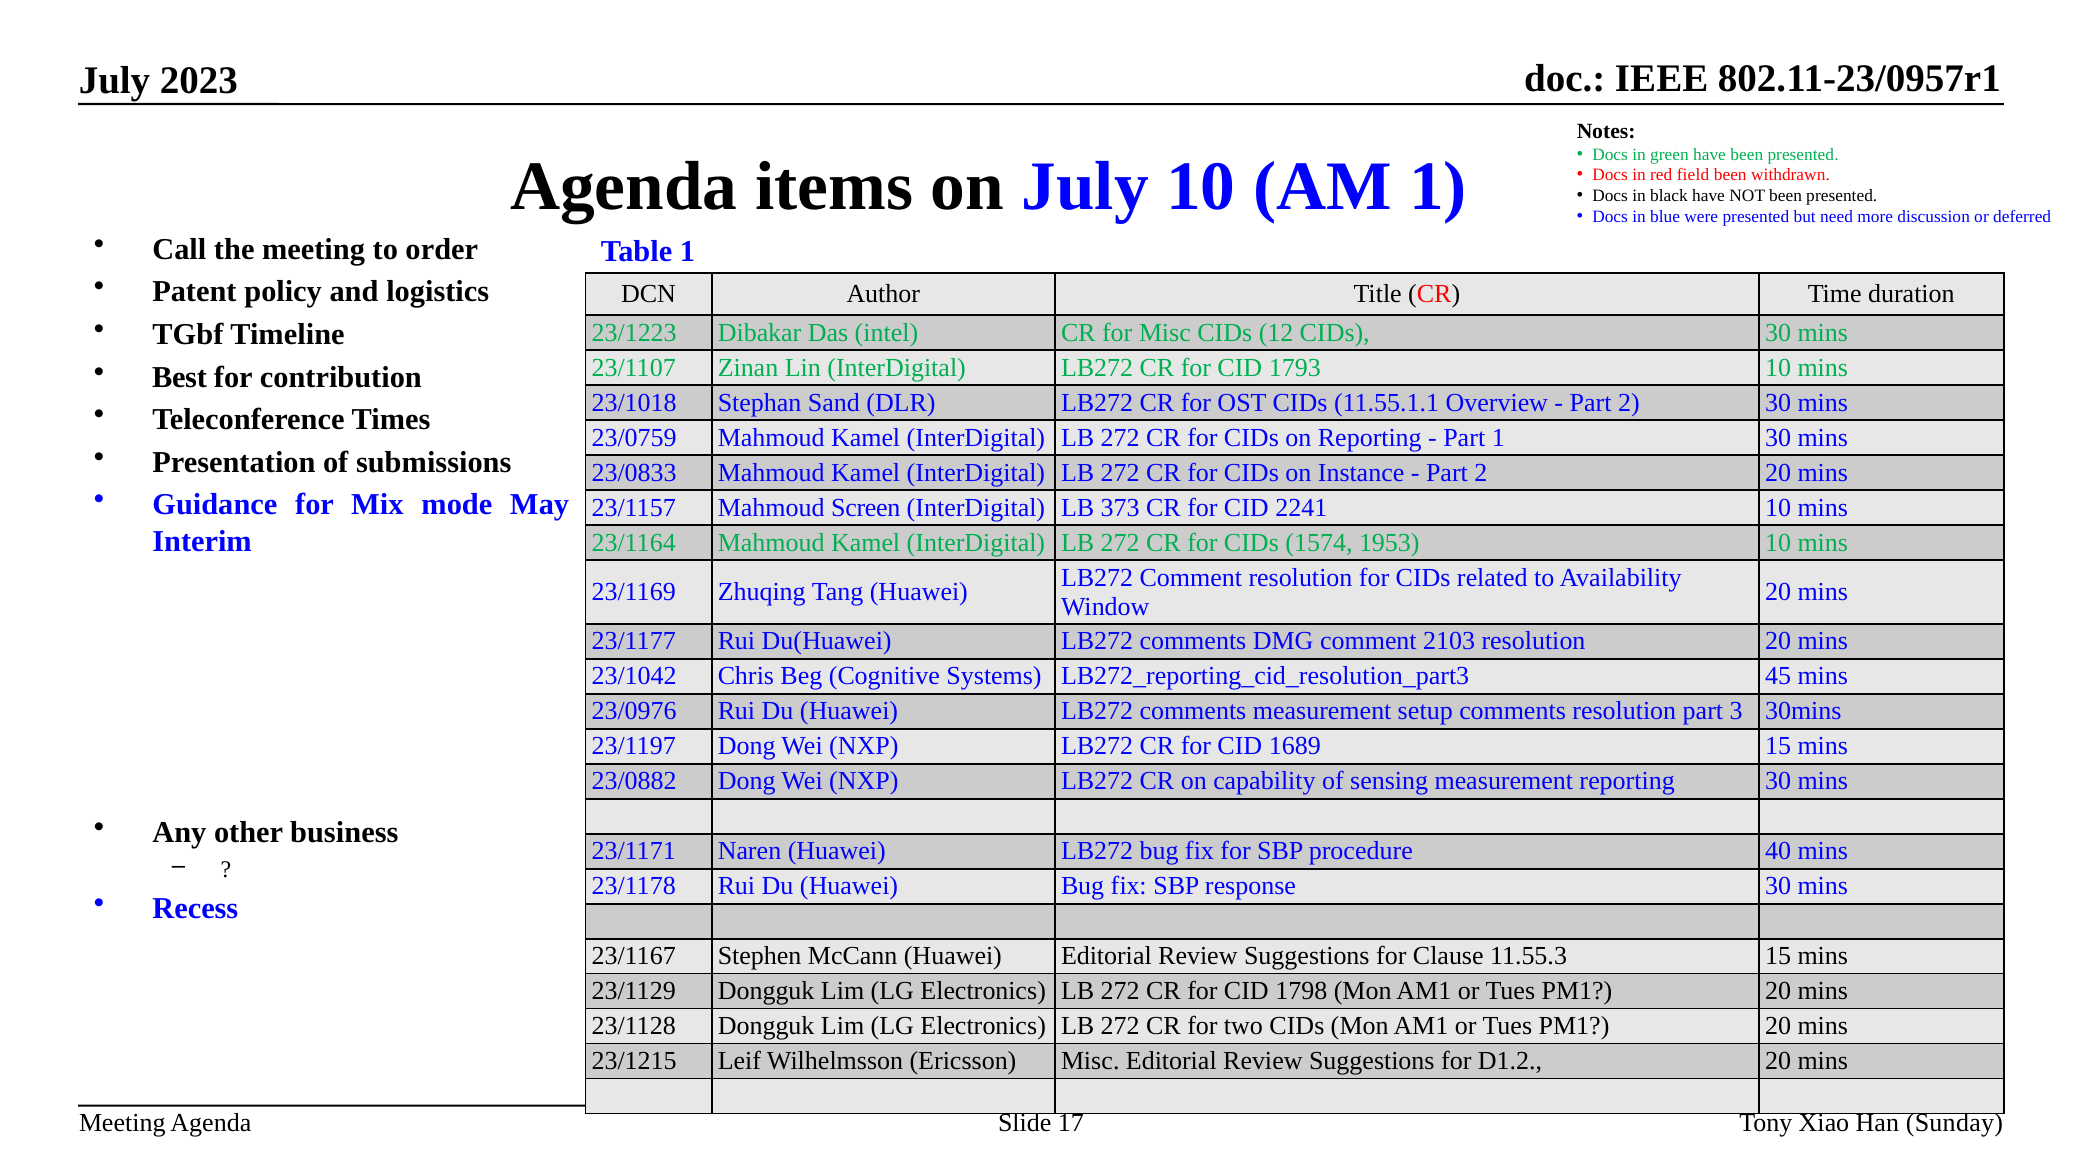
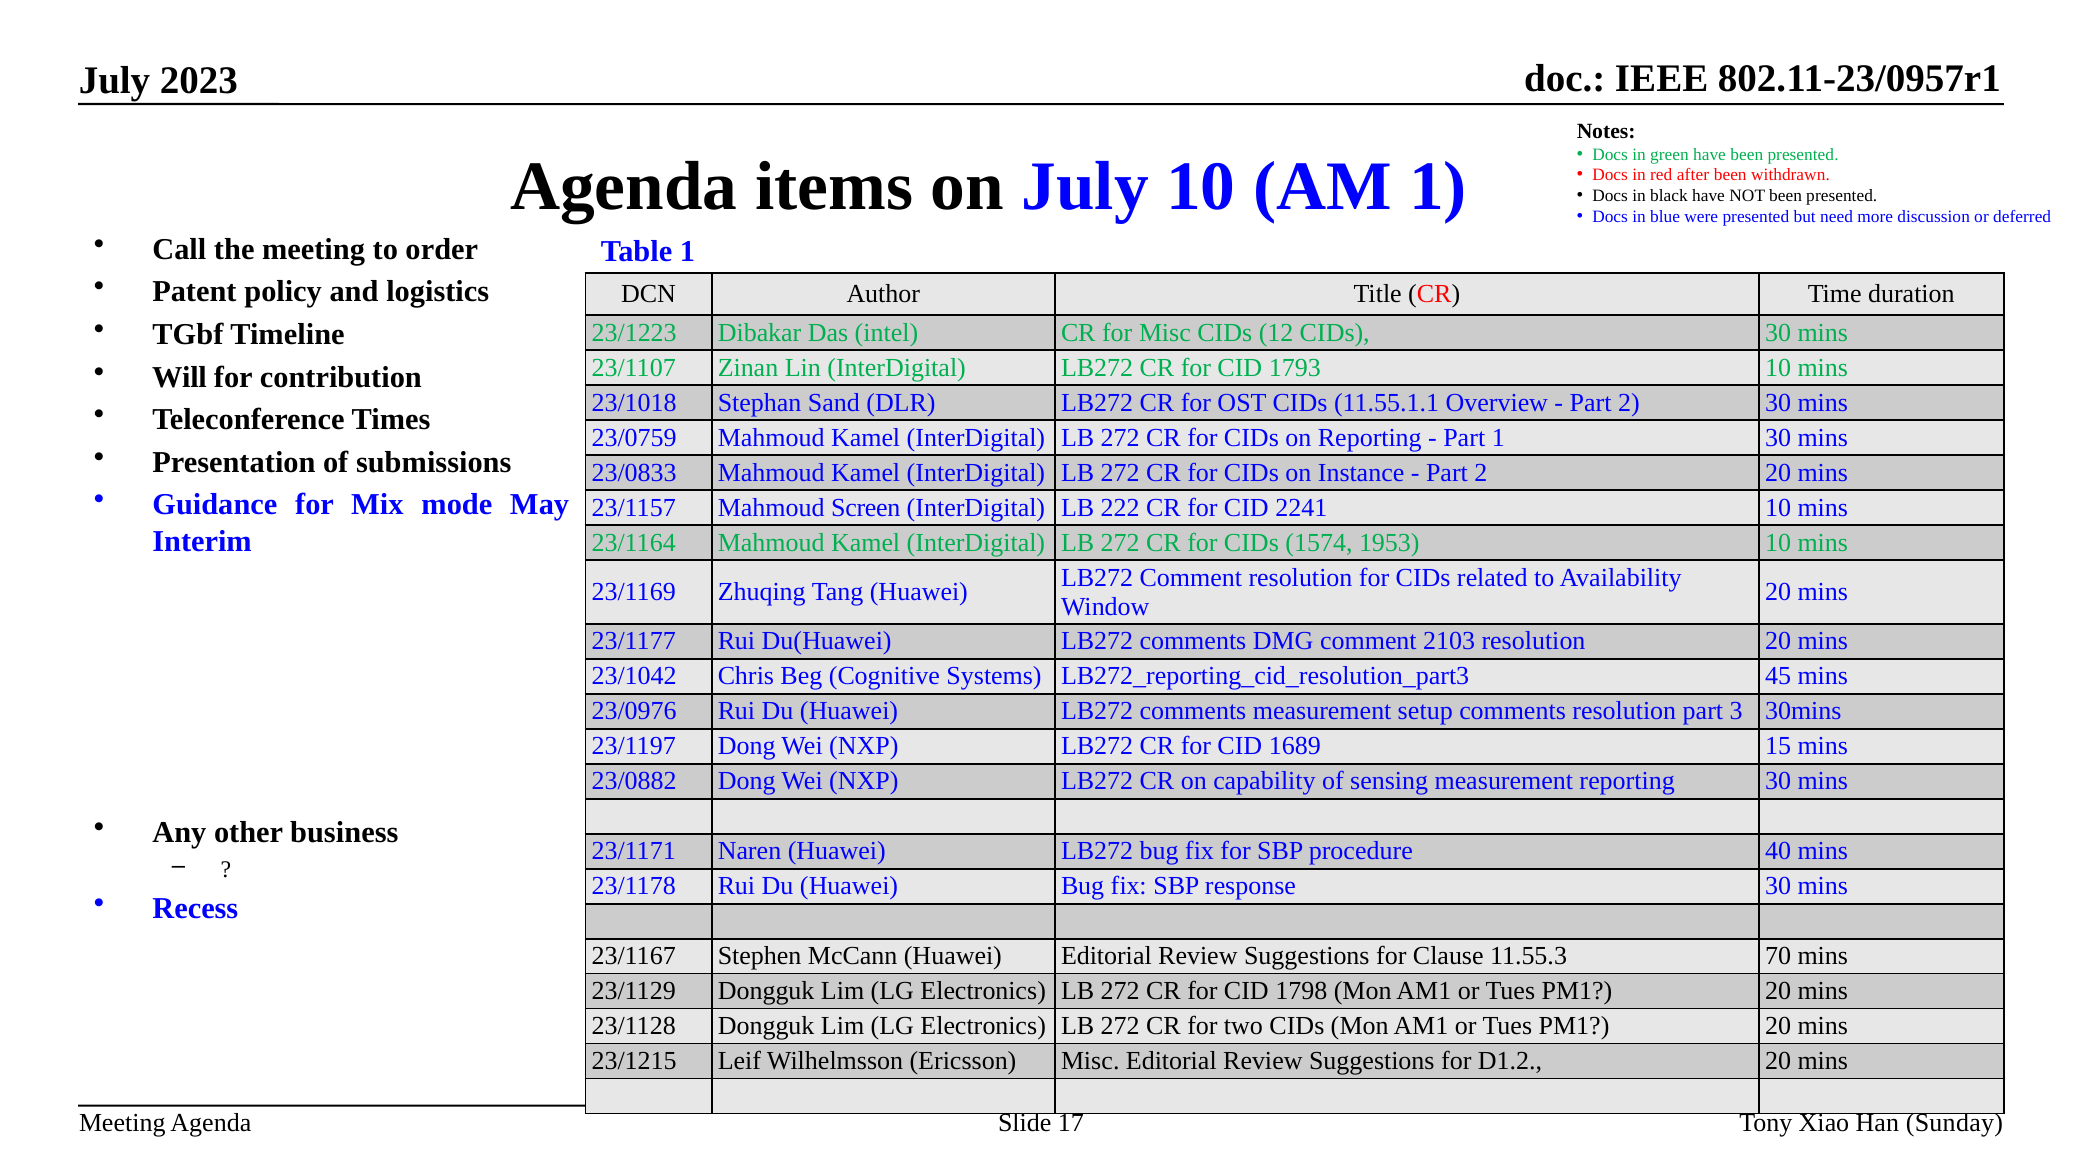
field: field -> after
Best: Best -> Will
373: 373 -> 222
11.55.3 15: 15 -> 70
